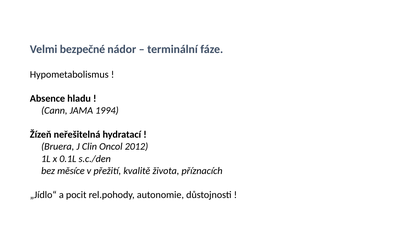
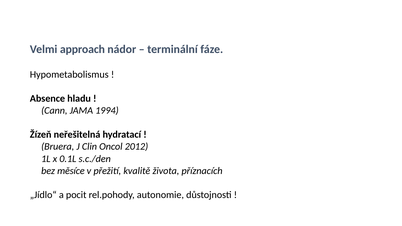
bezpečné: bezpečné -> approach
